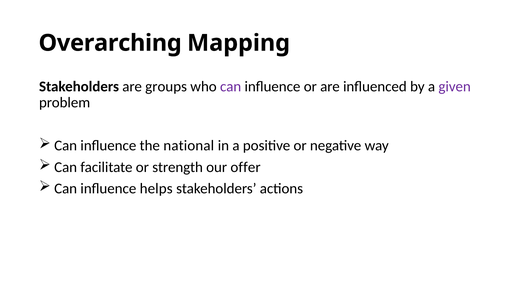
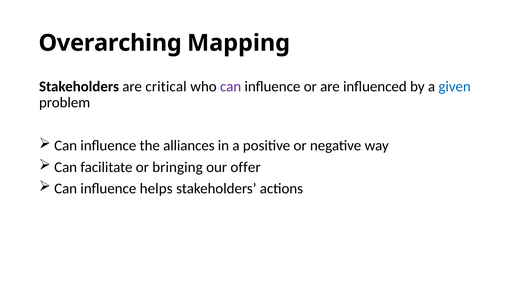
groups: groups -> critical
given colour: purple -> blue
national: national -> alliances
strength: strength -> bringing
